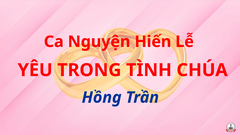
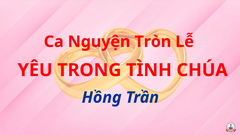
Hiến: Hiến -> Tròn
